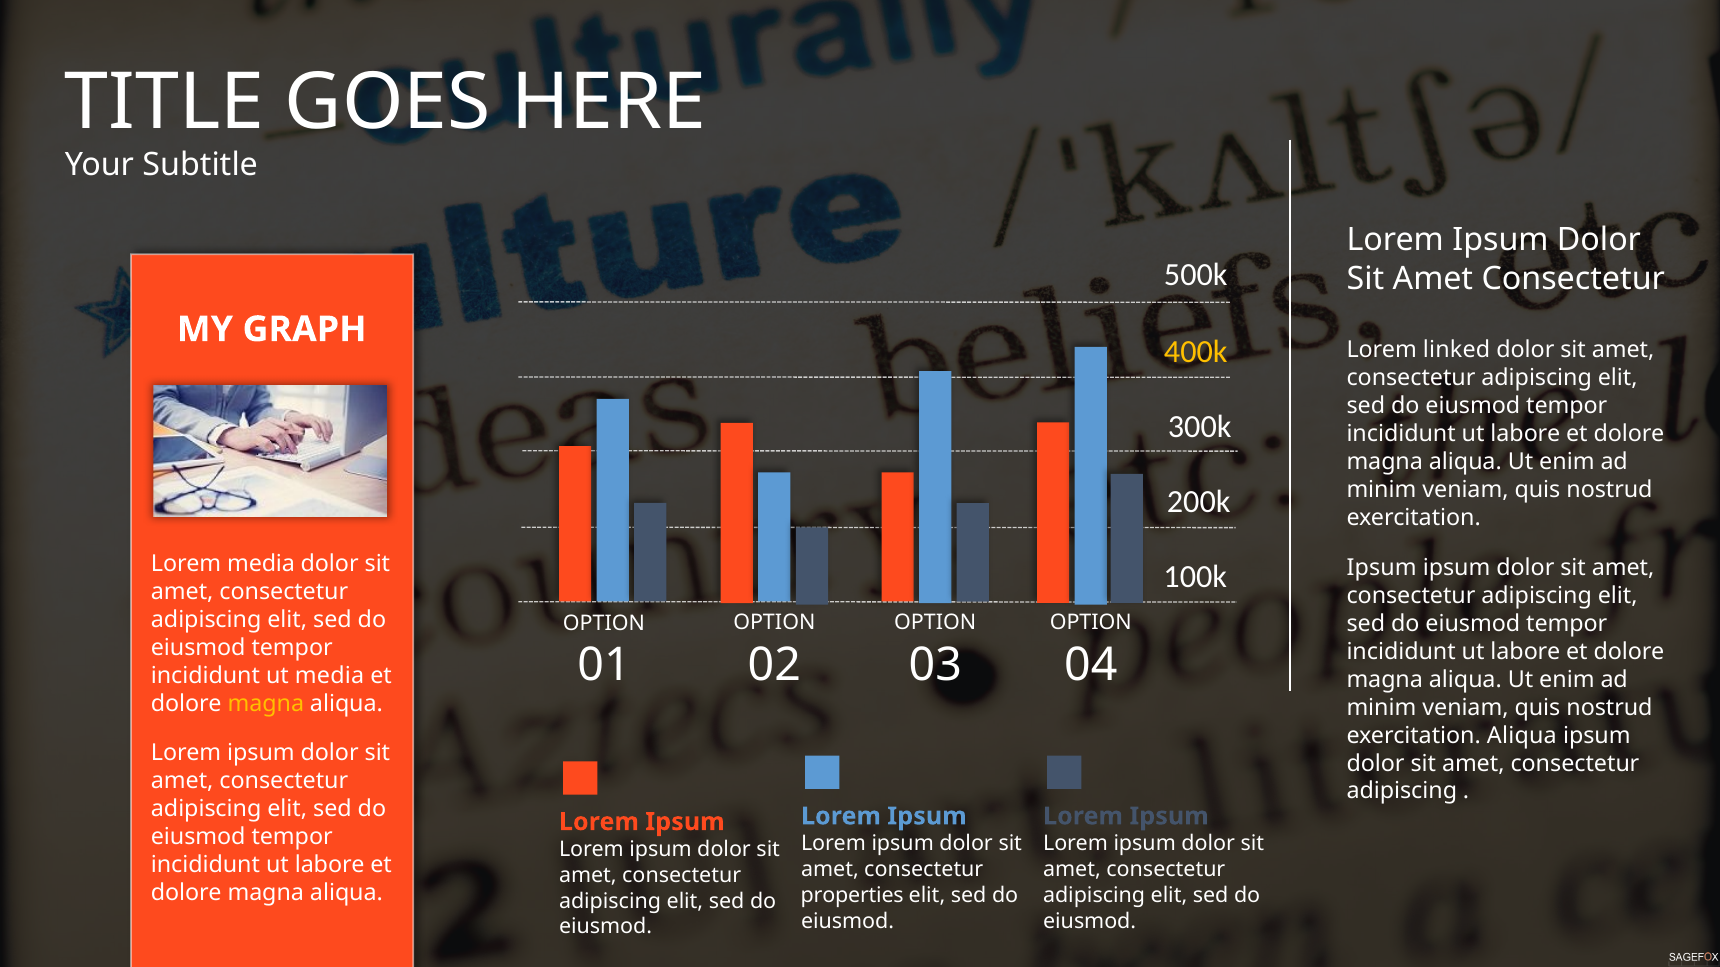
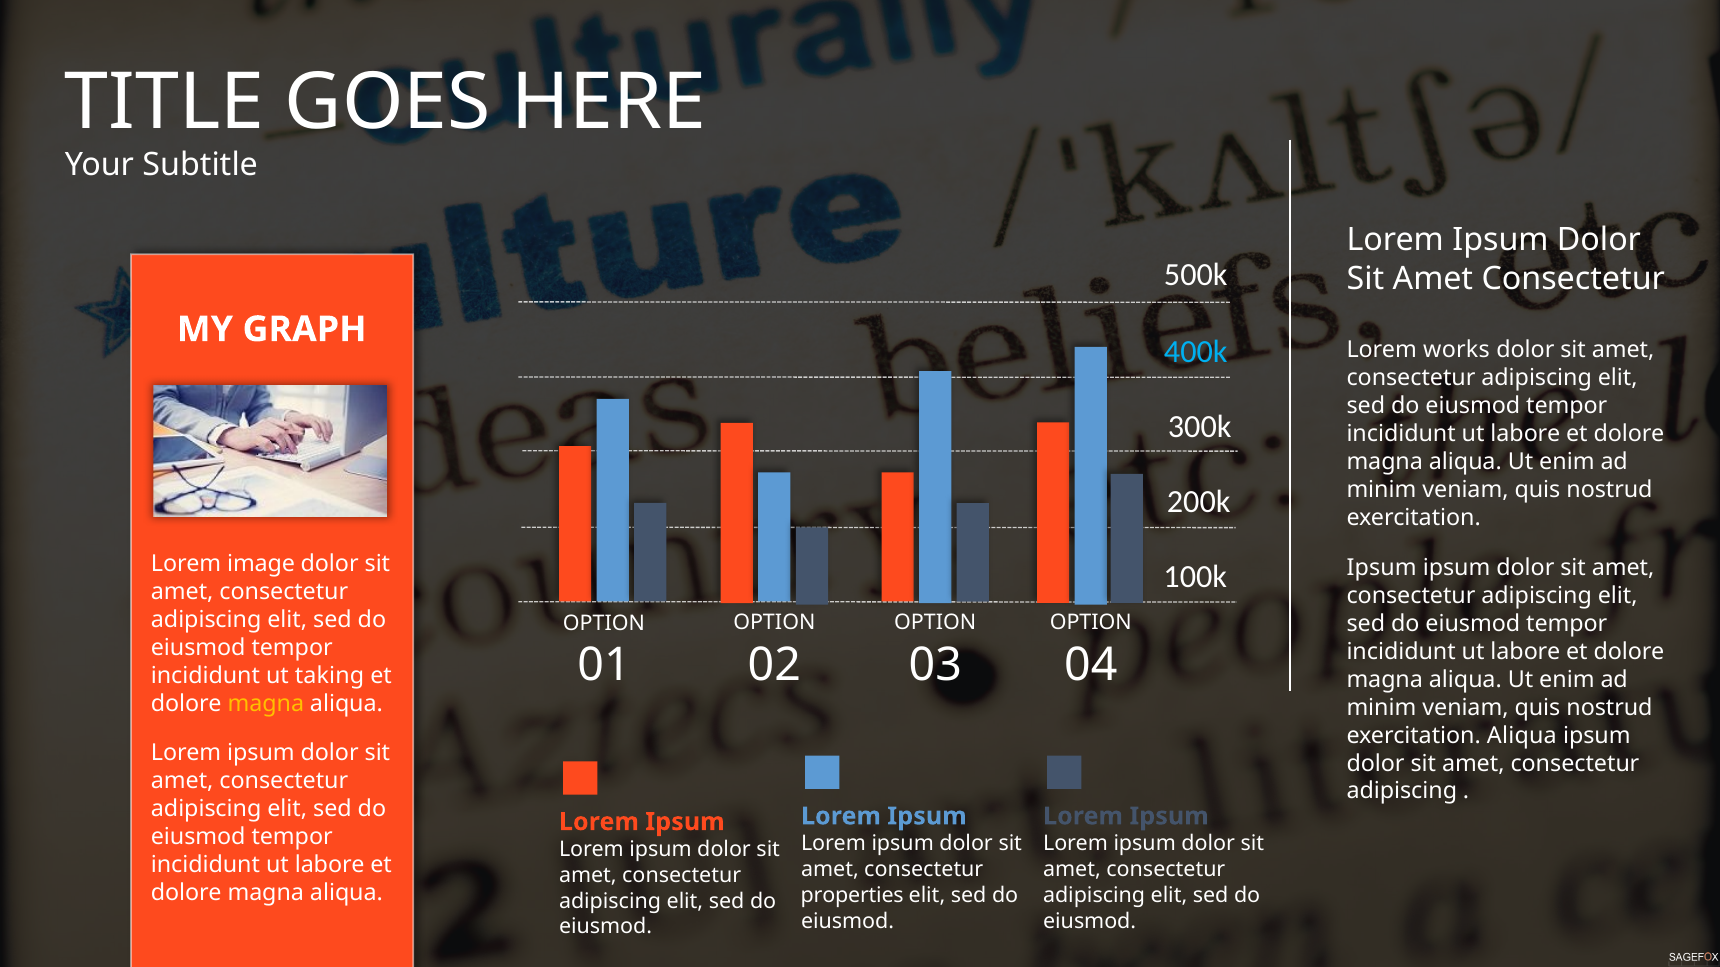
400k colour: yellow -> light blue
linked: linked -> works
Lorem media: media -> image
ut media: media -> taking
